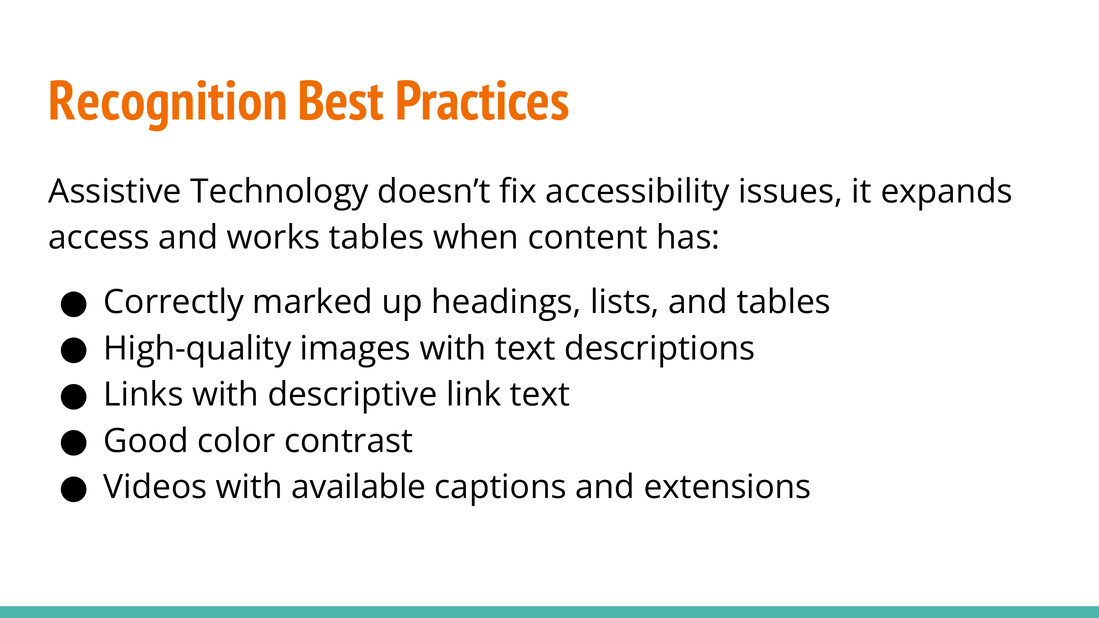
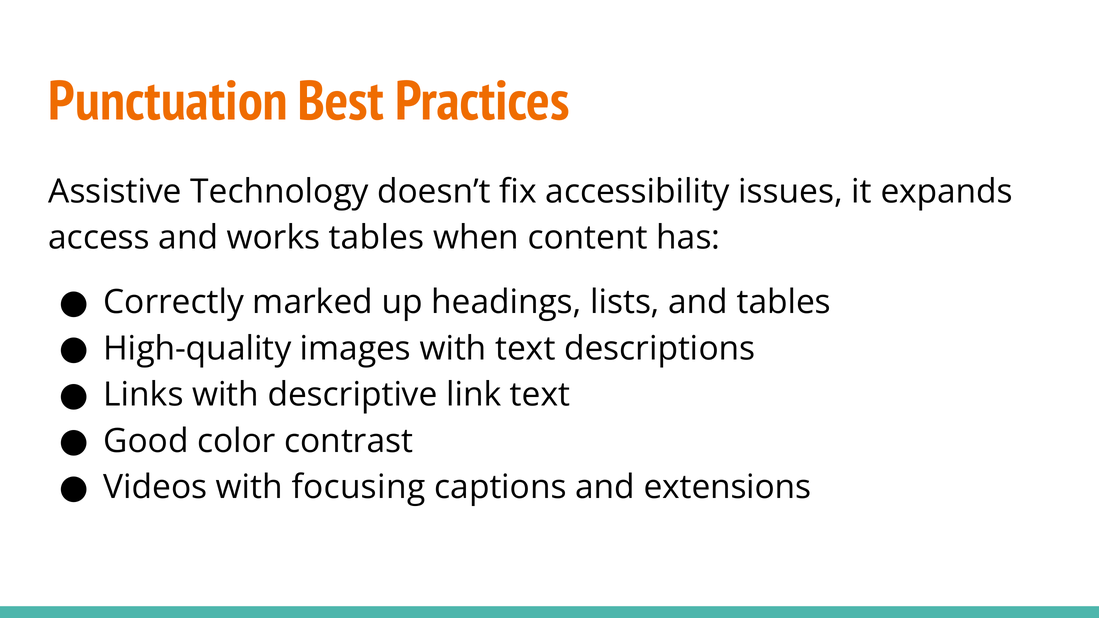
Recognition: Recognition -> Punctuation
available: available -> focusing
